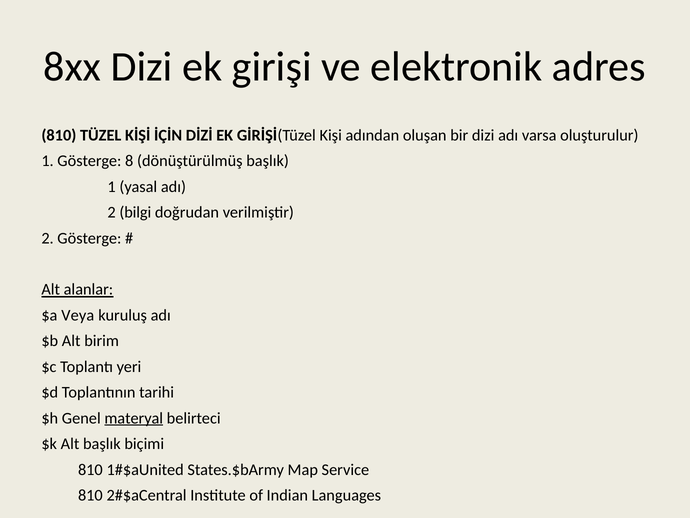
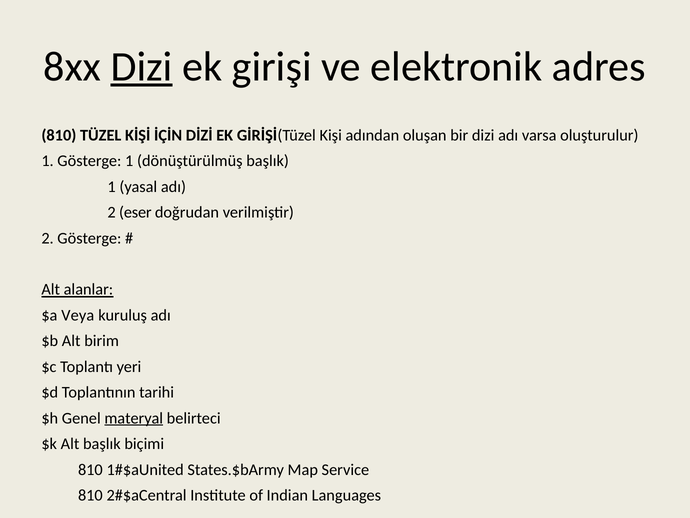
Dizi at (142, 67) underline: none -> present
Gösterge 8: 8 -> 1
bilgi: bilgi -> eser
